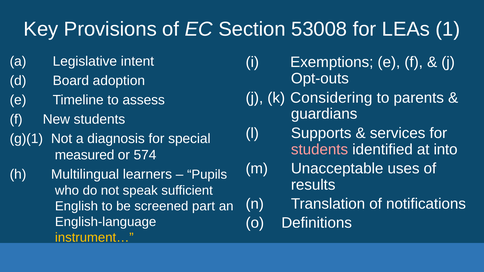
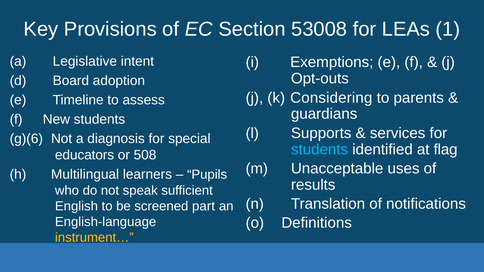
g)(1: g)(1 -> g)(6
students at (320, 149) colour: pink -> light blue
into: into -> flag
measured: measured -> educators
574: 574 -> 508
